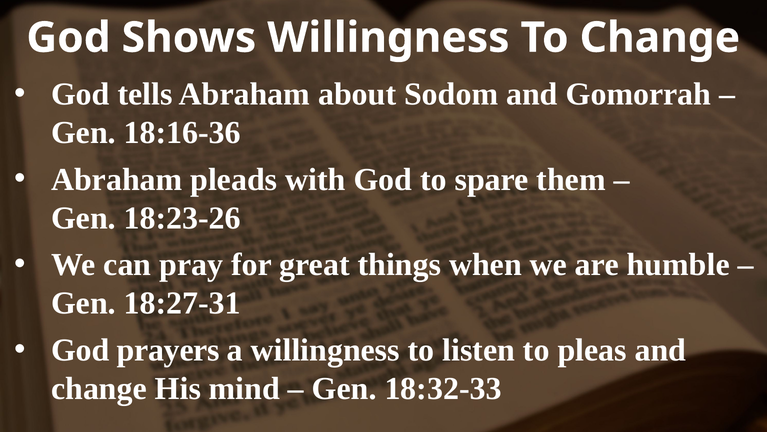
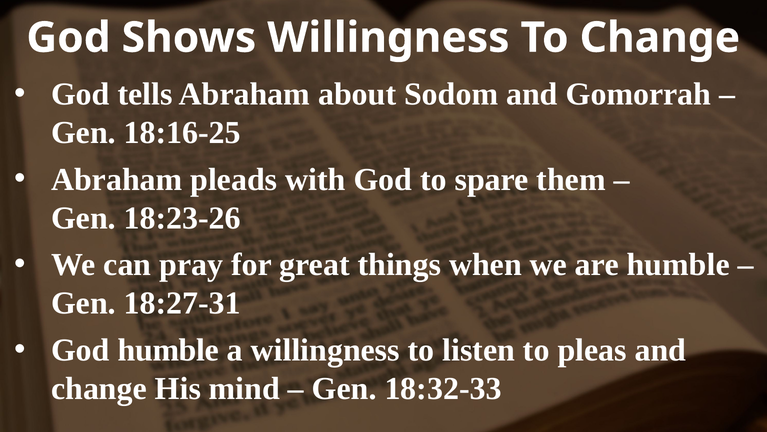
18:16-36: 18:16-36 -> 18:16-25
God prayers: prayers -> humble
